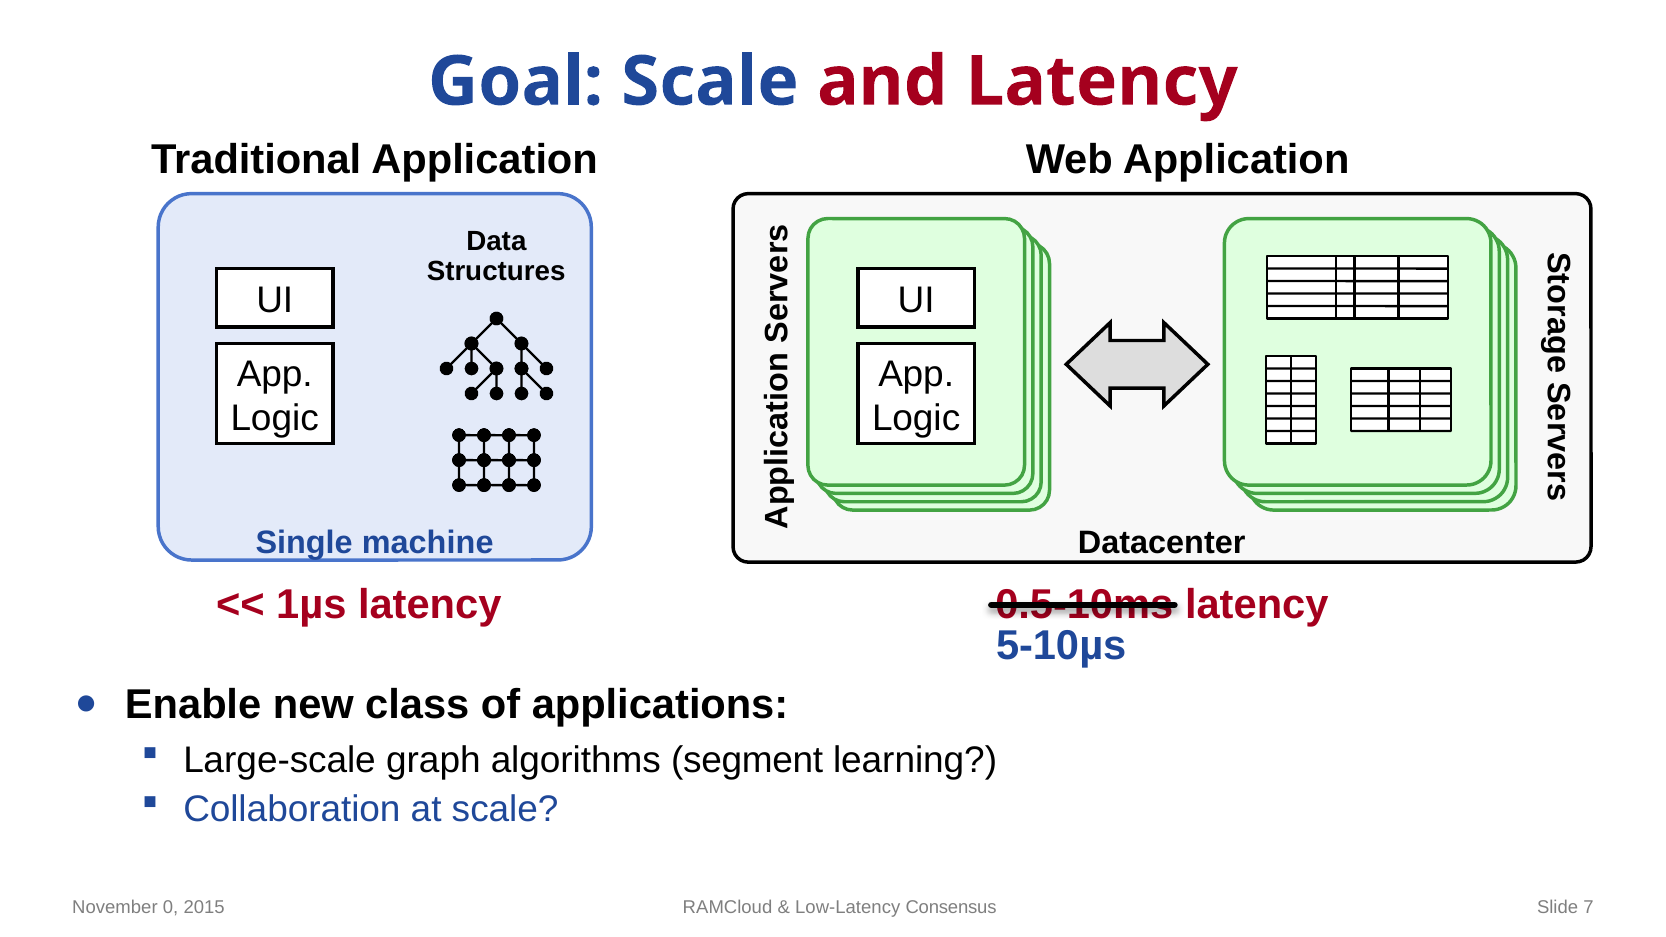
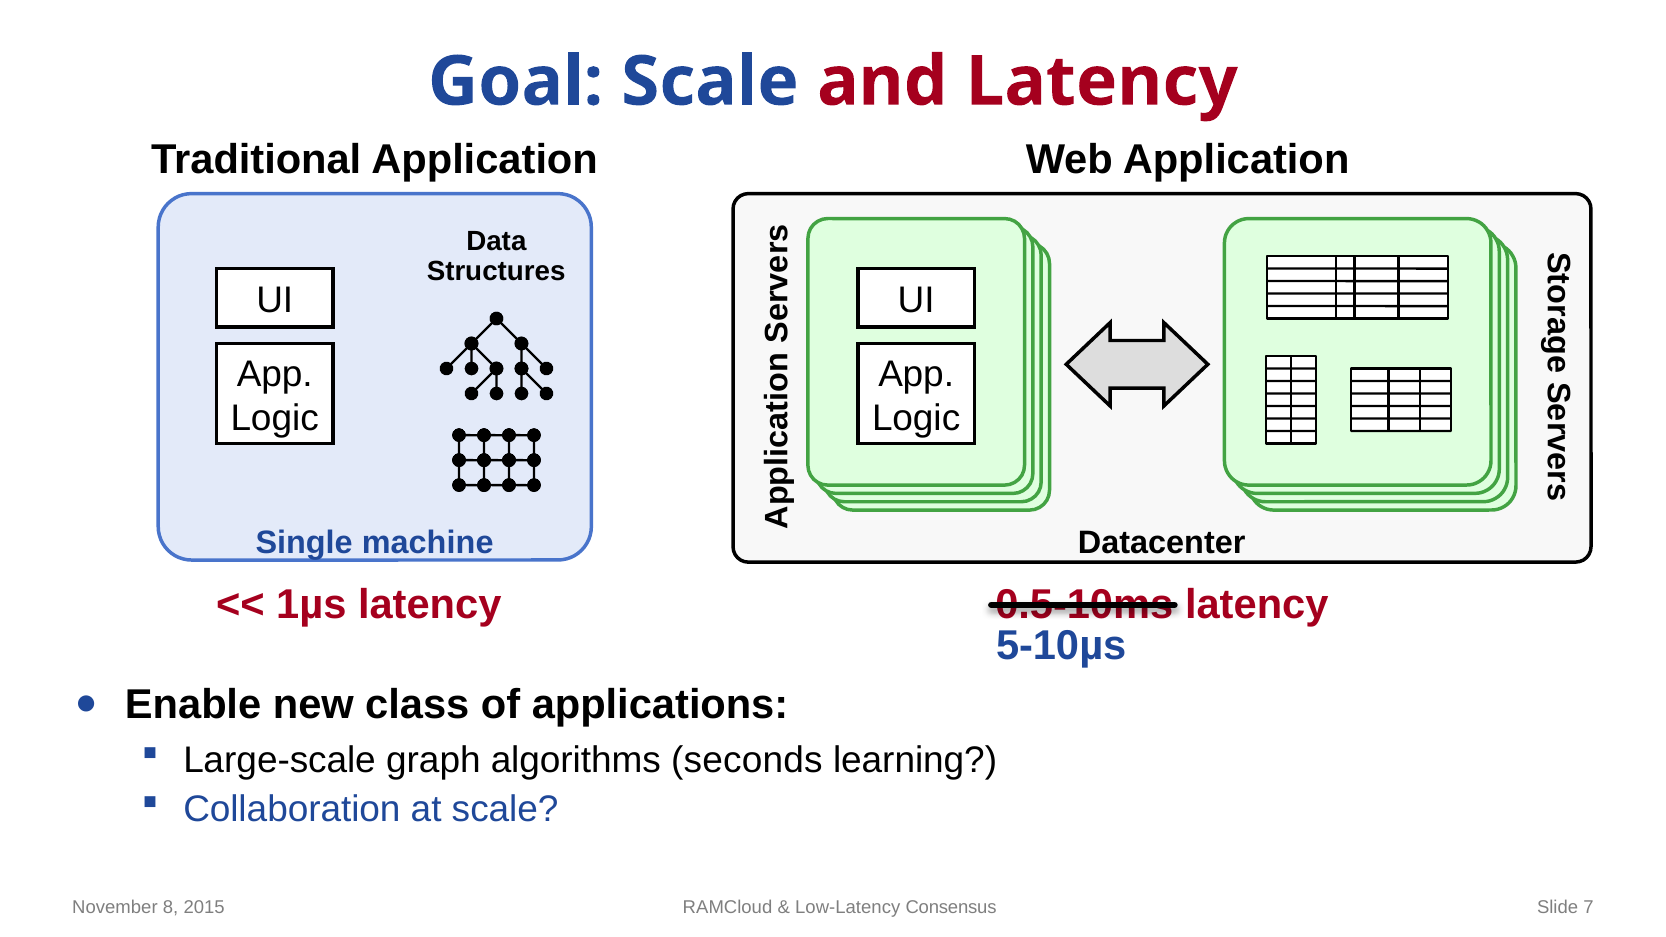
segment: segment -> seconds
0: 0 -> 8
